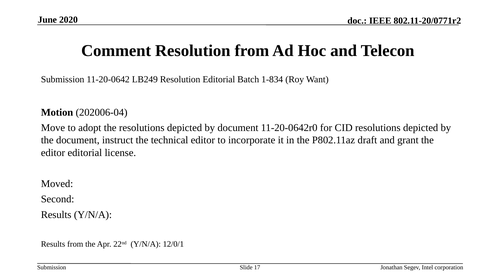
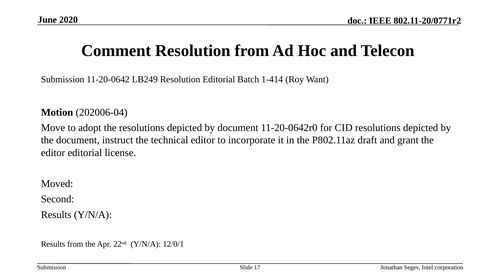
1-834: 1-834 -> 1-414
